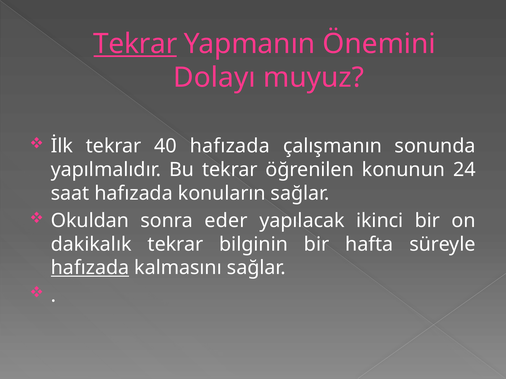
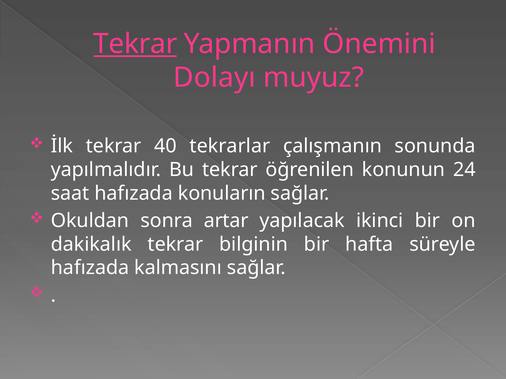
40 hafızada: hafızada -> tekrarlar
eder: eder -> artar
hafızada at (90, 268) underline: present -> none
